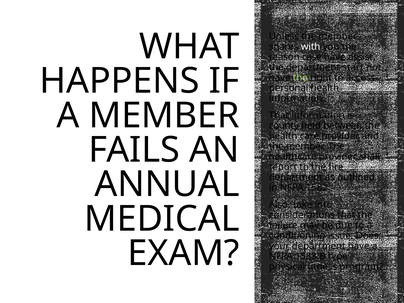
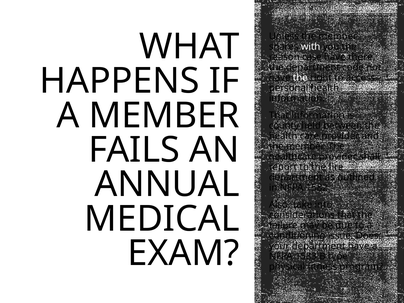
assist: assist -> there
start: start -> code
the at (300, 78) colour: light green -> white
